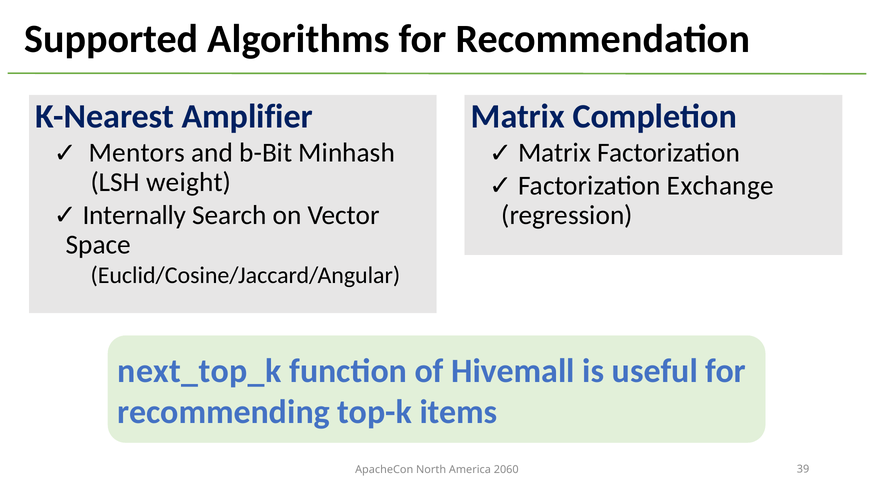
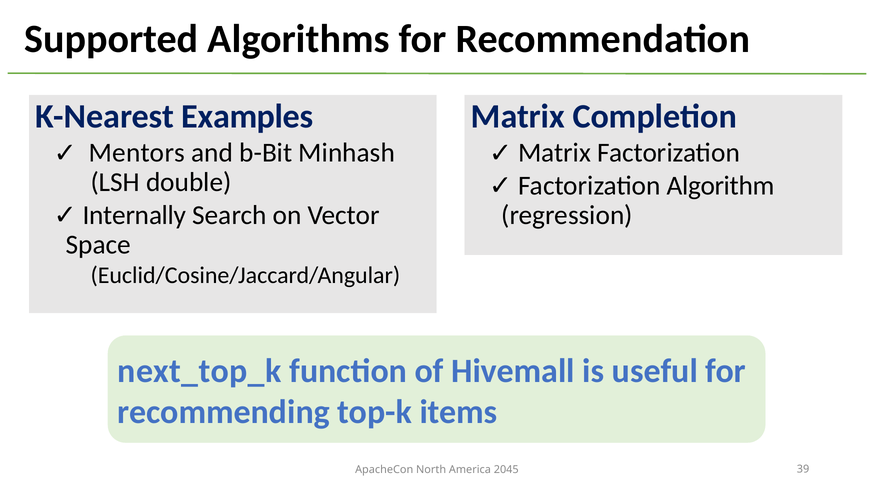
Amplifier: Amplifier -> Examples
weight: weight -> double
Exchange: Exchange -> Algorithm
2060: 2060 -> 2045
